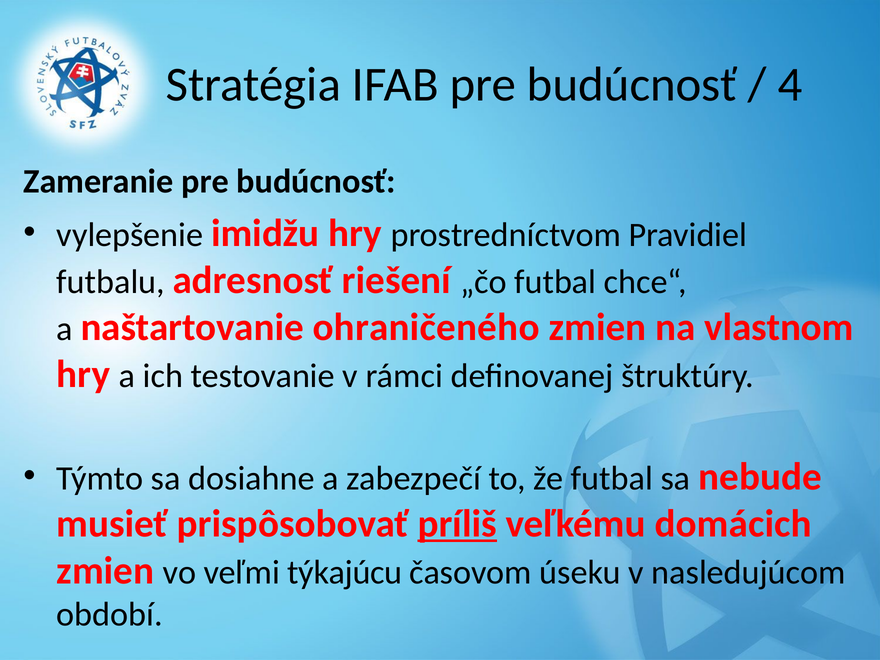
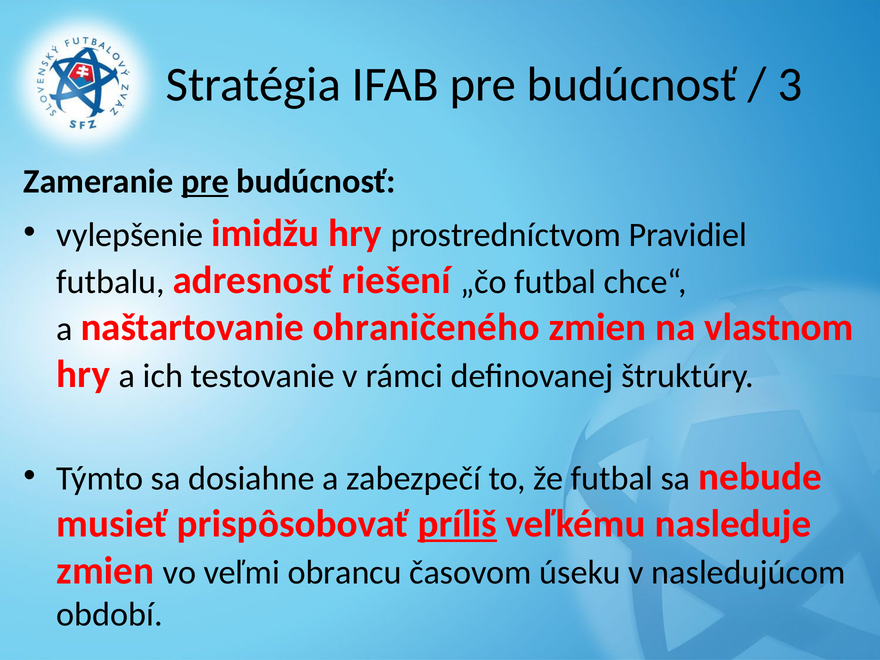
4: 4 -> 3
pre at (205, 181) underline: none -> present
domácich: domácich -> nasleduje
týkajúcu: týkajúcu -> obrancu
